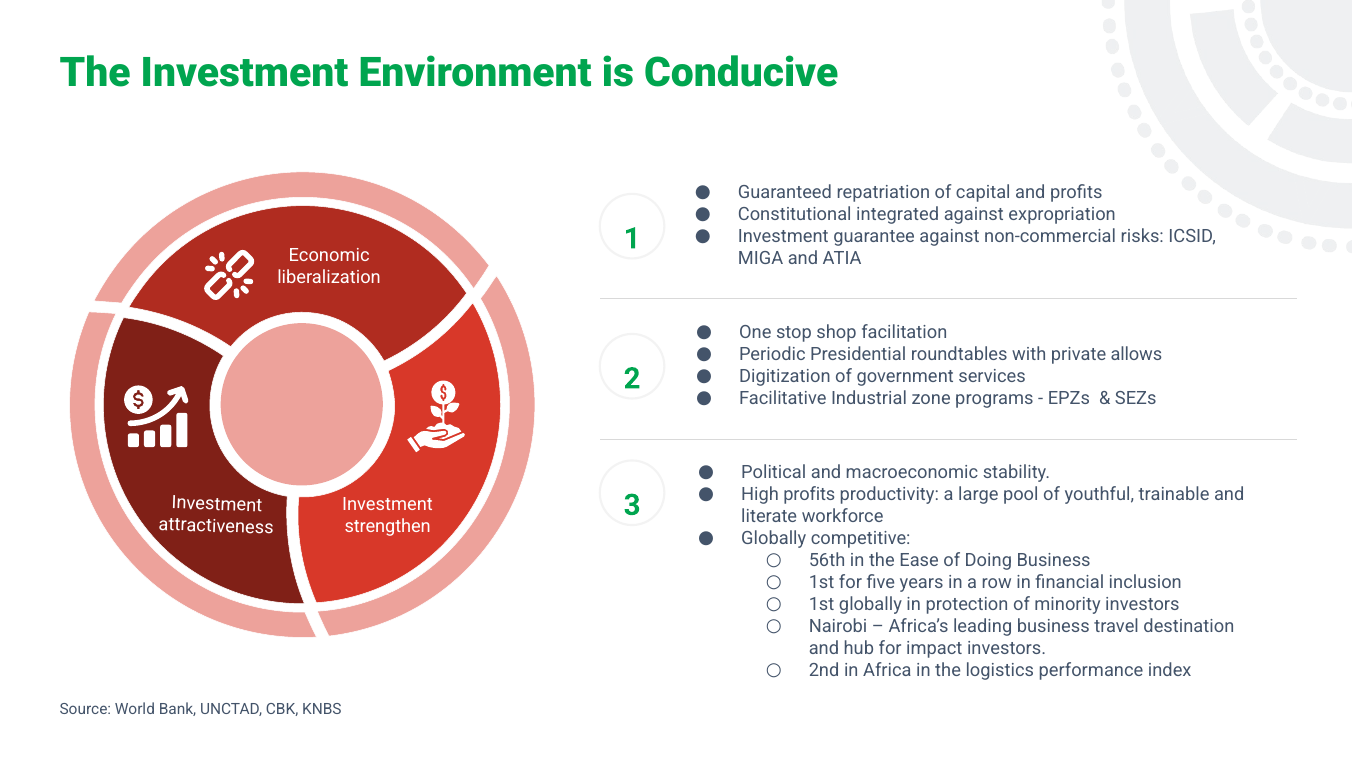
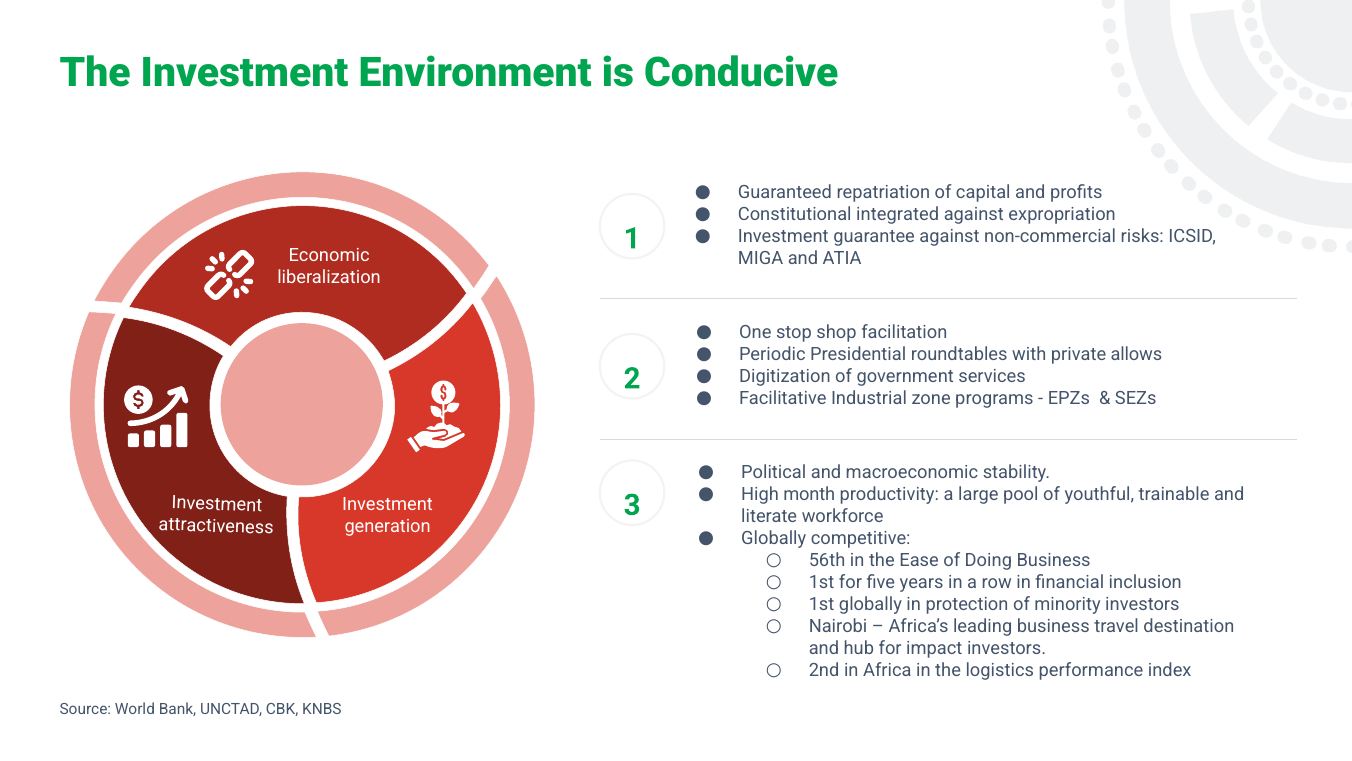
High profits: profits -> month
strengthen: strengthen -> generation
